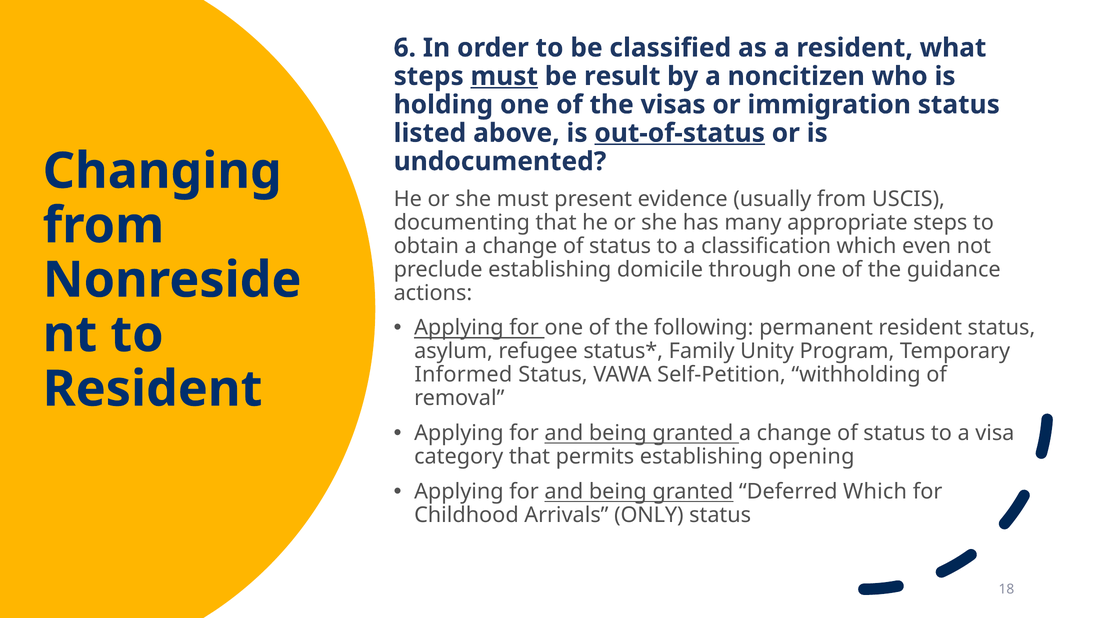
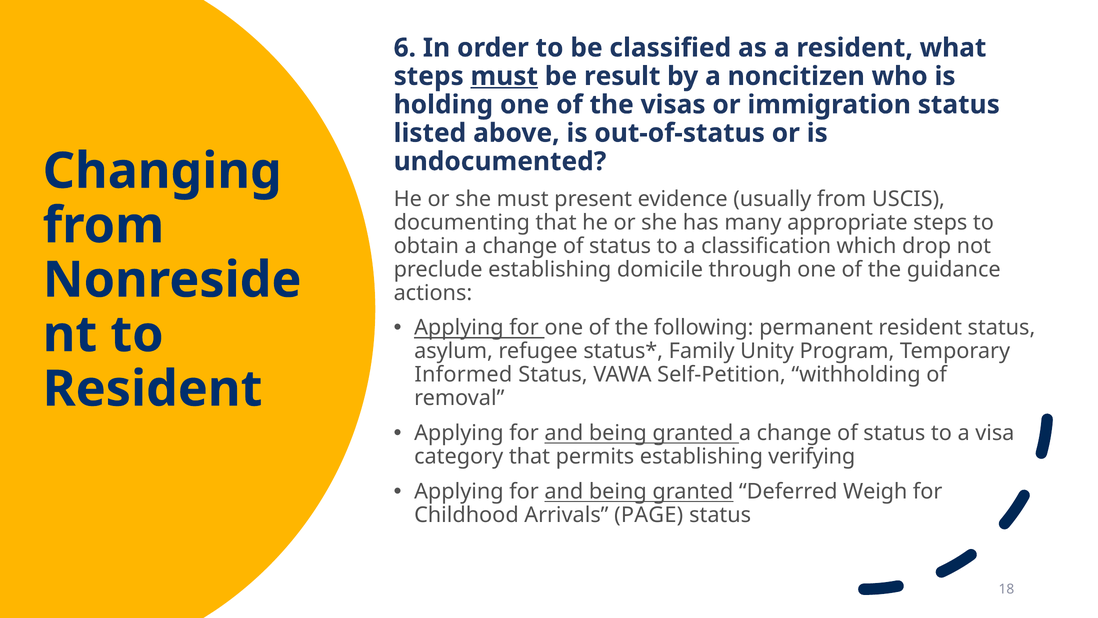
out-of-status underline: present -> none
even: even -> drop
opening: opening -> verifying
Deferred Which: Which -> Weigh
ONLY: ONLY -> PAGE
